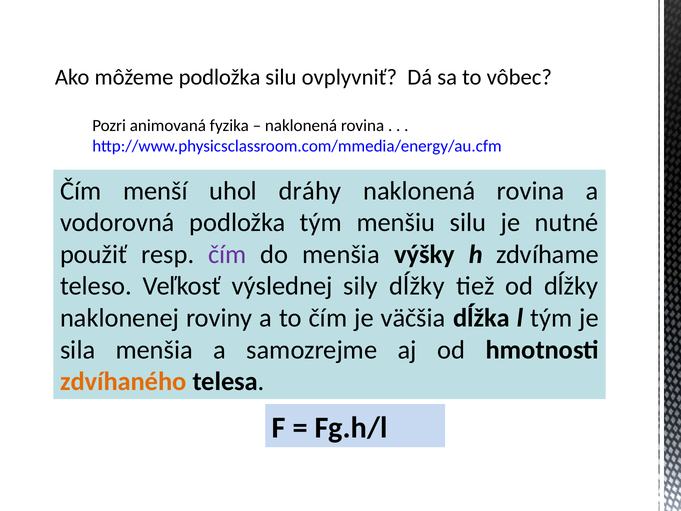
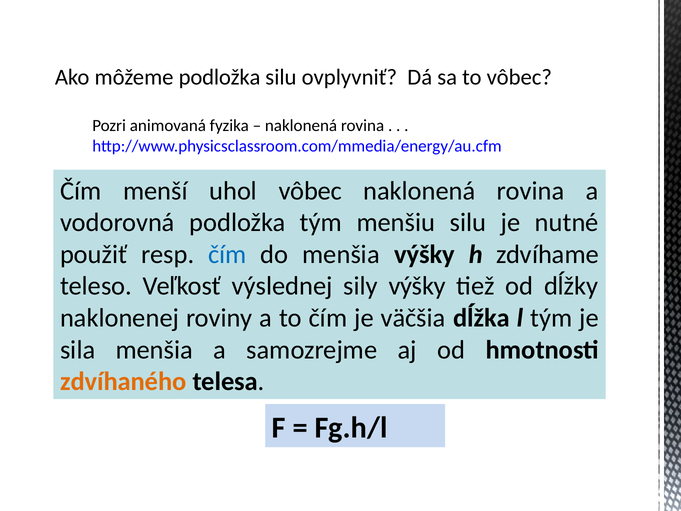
uhol dráhy: dráhy -> vôbec
čím at (227, 254) colour: purple -> blue
sily dĺžky: dĺžky -> výšky
